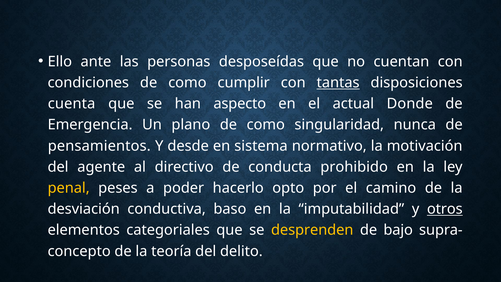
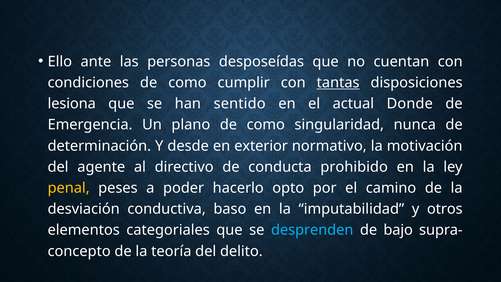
cuenta: cuenta -> lesiona
aspecto: aspecto -> sentido
pensamientos: pensamientos -> determinación
sistema: sistema -> exterior
otros underline: present -> none
desprenden colour: yellow -> light blue
